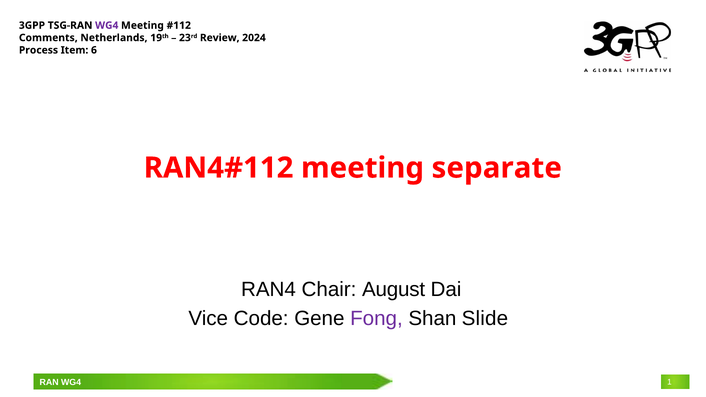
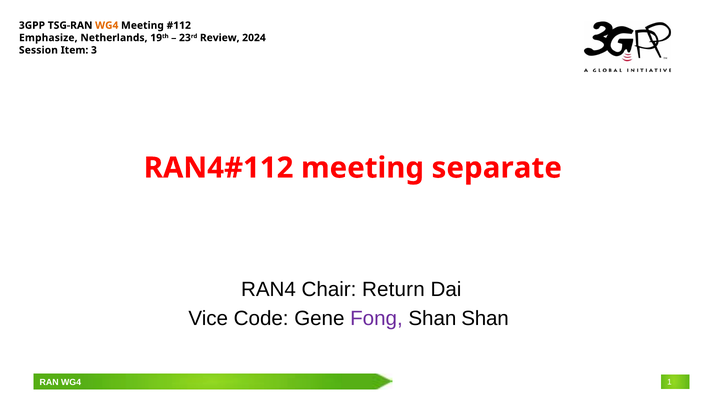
WG4 at (107, 25) colour: purple -> orange
Comments: Comments -> Emphasize
Process: Process -> Session
6: 6 -> 3
August: August -> Return
Shan Slide: Slide -> Shan
